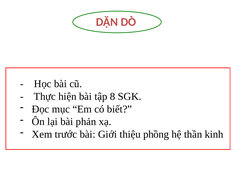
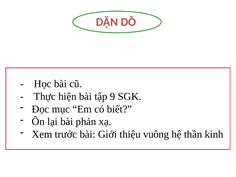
8: 8 -> 9
phồng: phồng -> vuông
